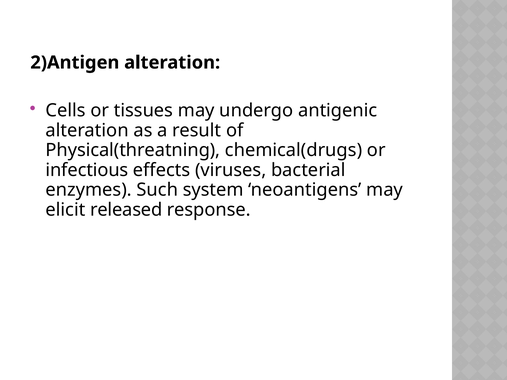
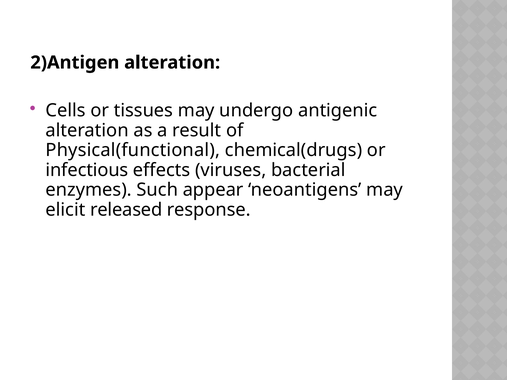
Physical(threatning: Physical(threatning -> Physical(functional
system: system -> appear
